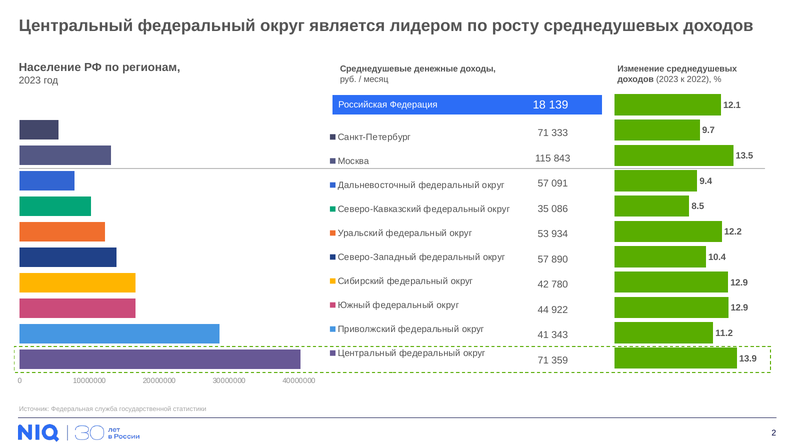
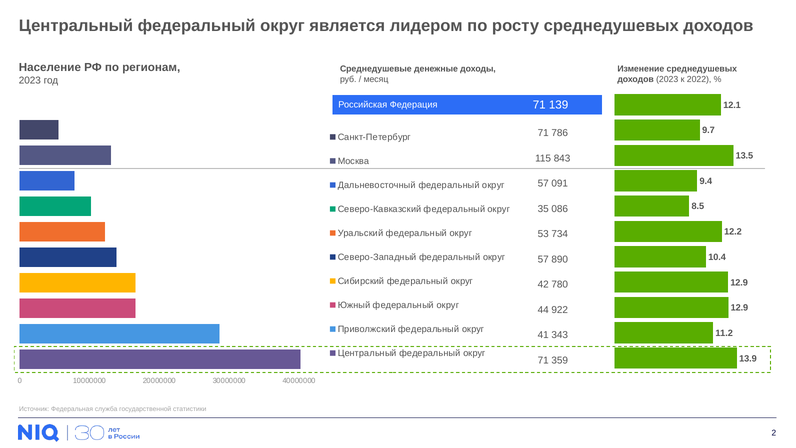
Федерация 18: 18 -> 71
333: 333 -> 786
934: 934 -> 734
